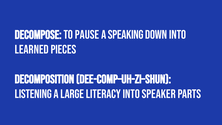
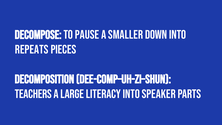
speaking: speaking -> smaller
learned: learned -> repeats
listening: listening -> teachers
